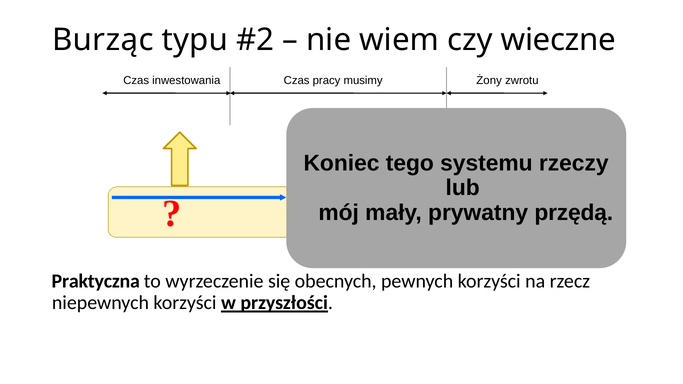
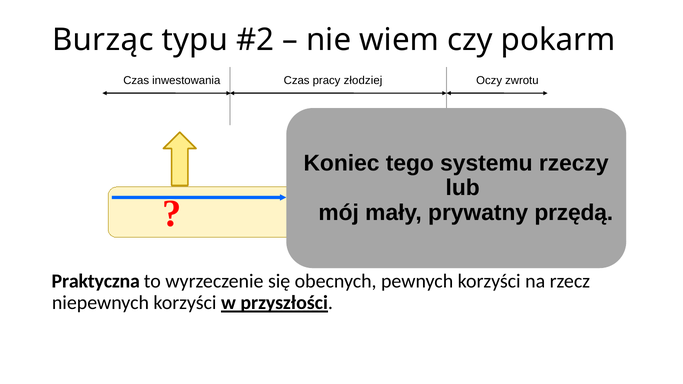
wieczne: wieczne -> pokarm
Żony: Żony -> Oczy
musimy: musimy -> złodziej
